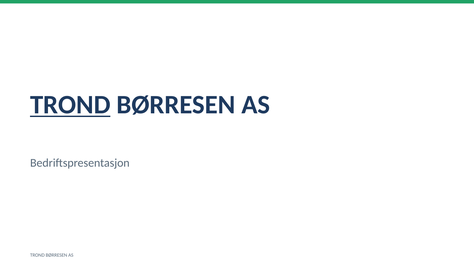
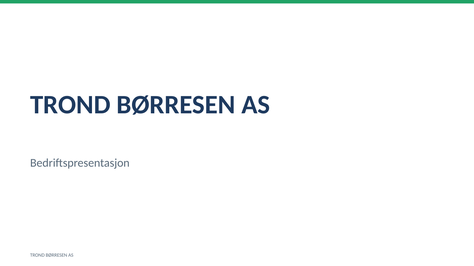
TROND at (70, 105) underline: present -> none
